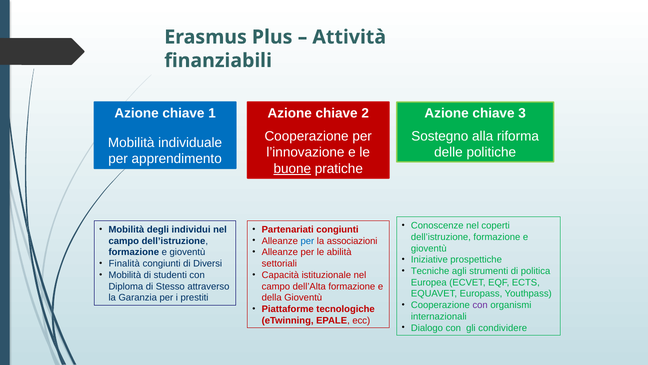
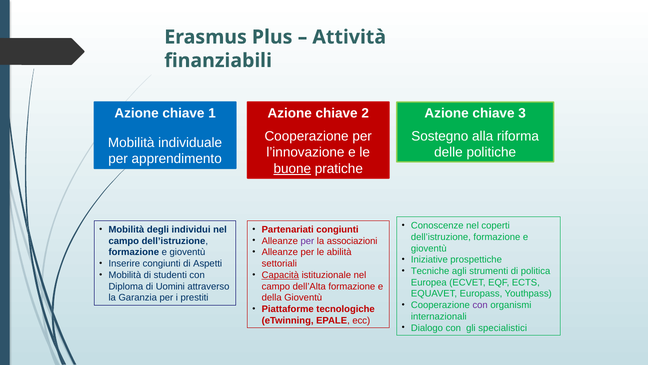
per at (307, 241) colour: blue -> purple
Finalità: Finalità -> Inserire
Diversi: Diversi -> Aspetti
Capacità underline: none -> present
Stesso: Stesso -> Uomini
condividere: condividere -> specialistici
